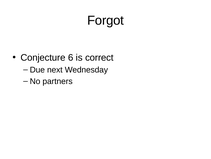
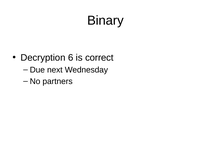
Forgot: Forgot -> Binary
Conjecture: Conjecture -> Decryption
